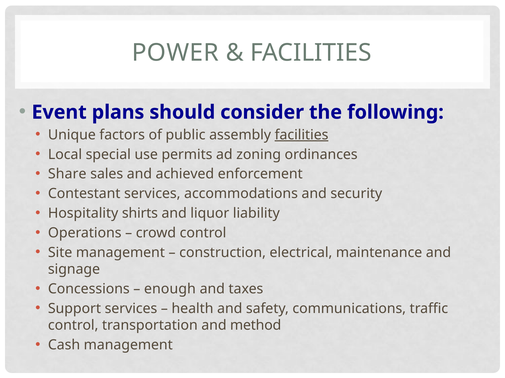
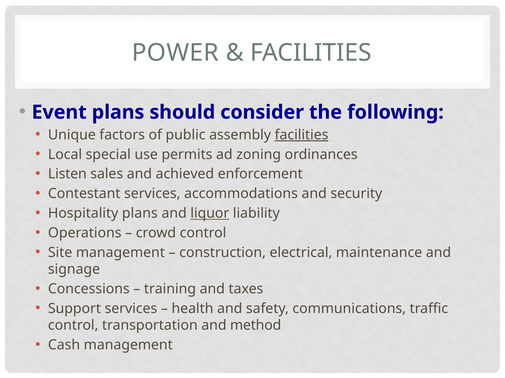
Share: Share -> Listen
Hospitality shirts: shirts -> plans
liquor underline: none -> present
enough: enough -> training
